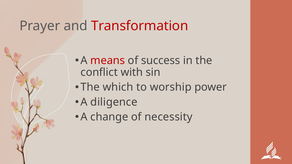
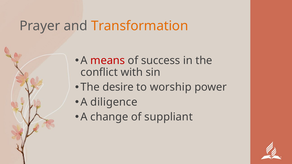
Transformation colour: red -> orange
which: which -> desire
necessity: necessity -> suppliant
